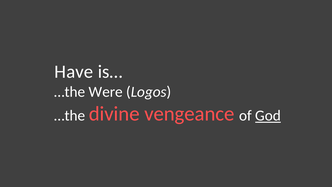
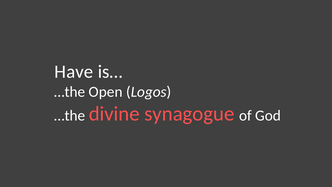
Were: Were -> Open
vengeance: vengeance -> synagogue
God underline: present -> none
